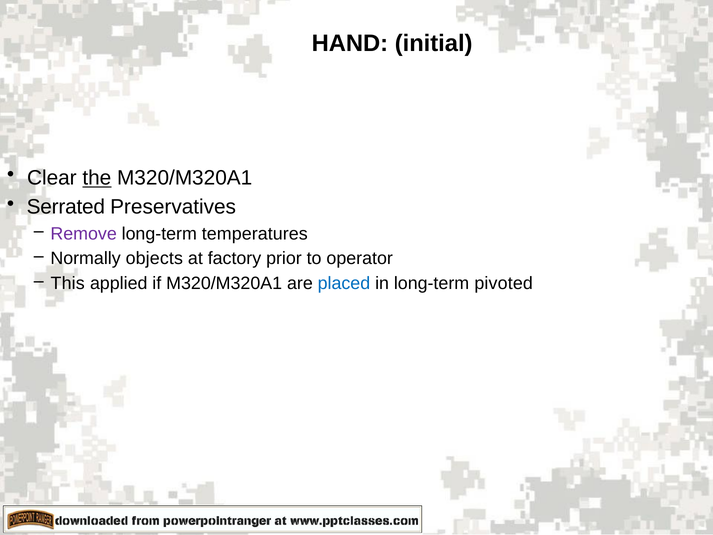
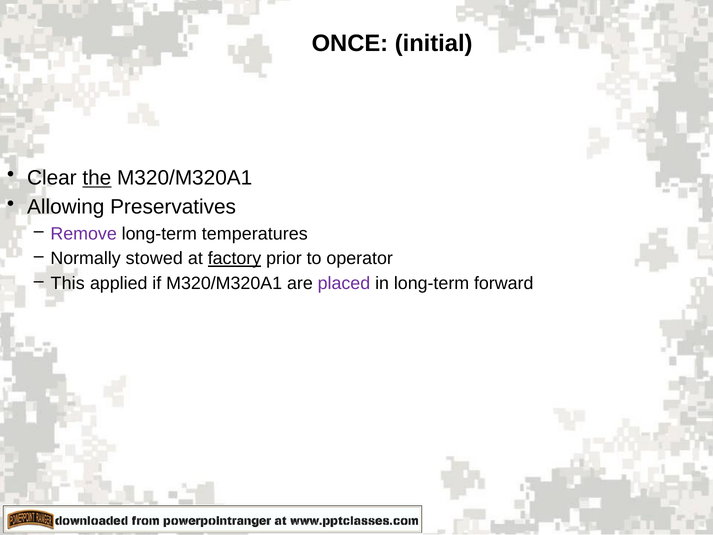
HAND: HAND -> ONCE
Serrated: Serrated -> Allowing
objects: objects -> stowed
factory underline: none -> present
placed colour: blue -> purple
pivoted: pivoted -> forward
